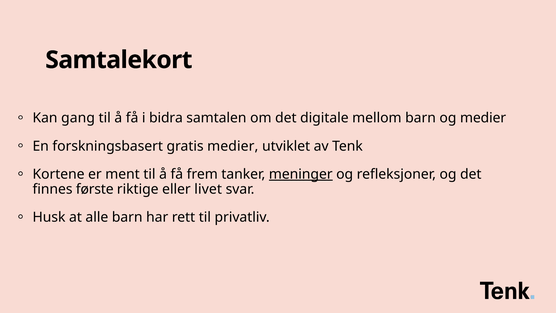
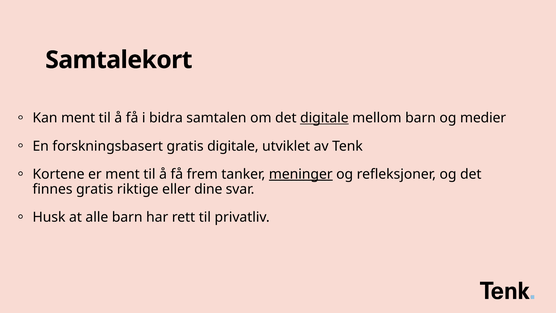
Kan gang: gang -> ment
digitale at (324, 118) underline: none -> present
gratis medier: medier -> digitale
finnes første: første -> gratis
livet: livet -> dine
